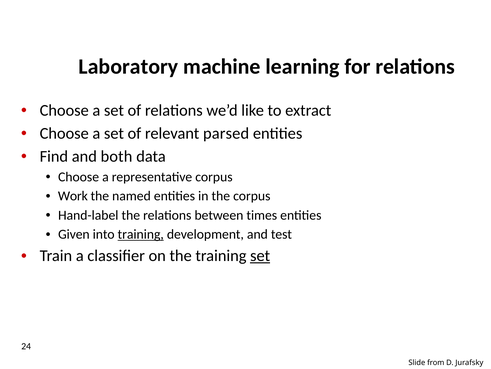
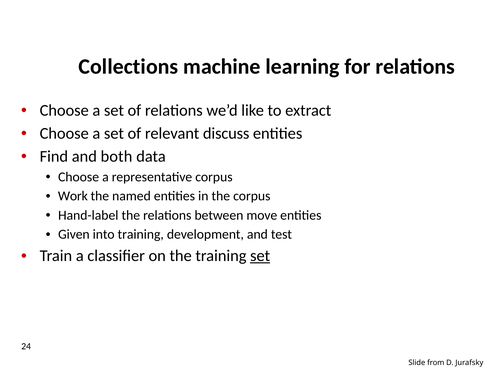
Laboratory: Laboratory -> Collections
parsed: parsed -> discuss
times: times -> move
training at (141, 234) underline: present -> none
